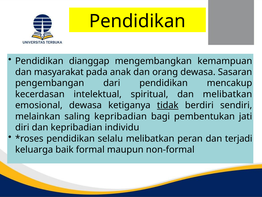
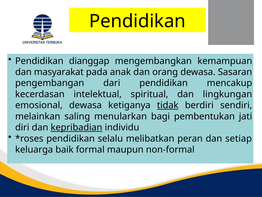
dan melibatkan: melibatkan -> lingkungan
saling kepribadian: kepribadian -> menularkan
kepribadian at (76, 127) underline: none -> present
terjadi: terjadi -> setiap
